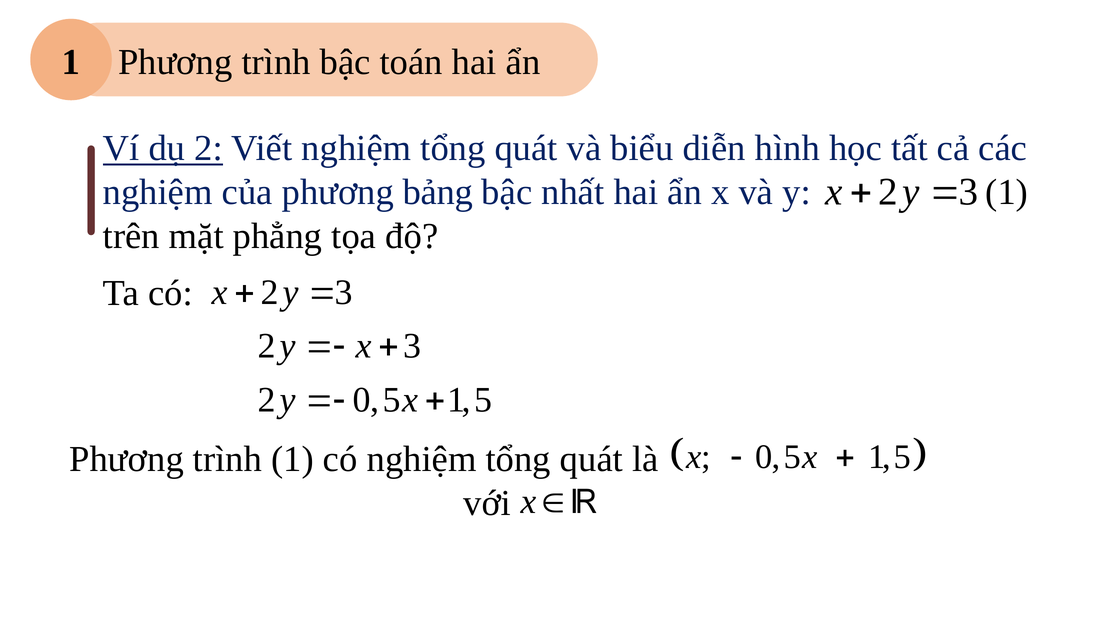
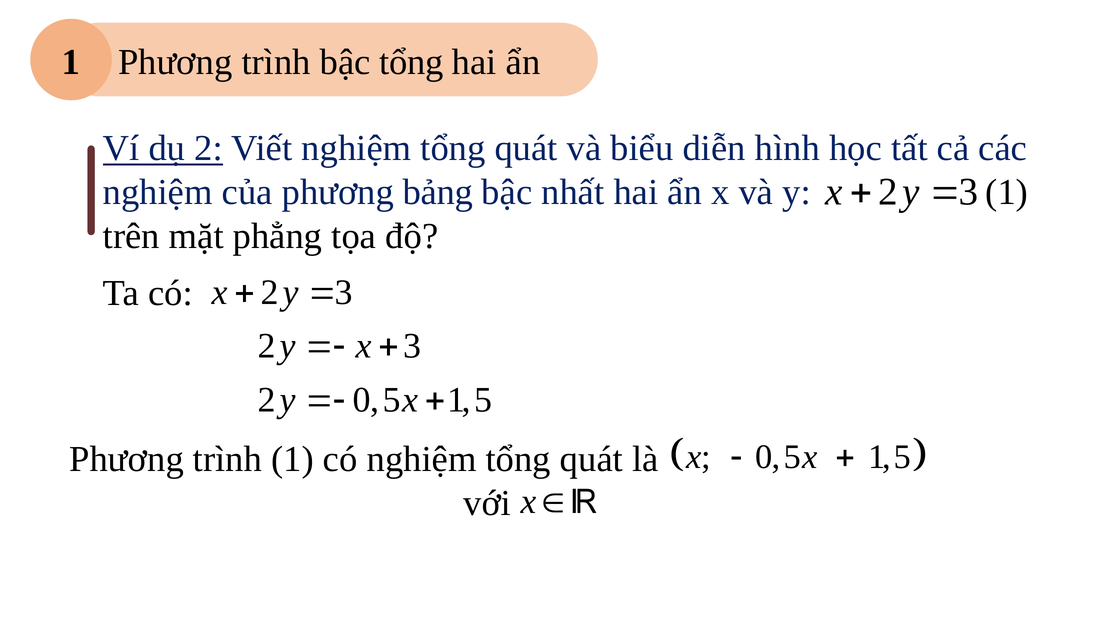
bậc toán: toán -> tổng
